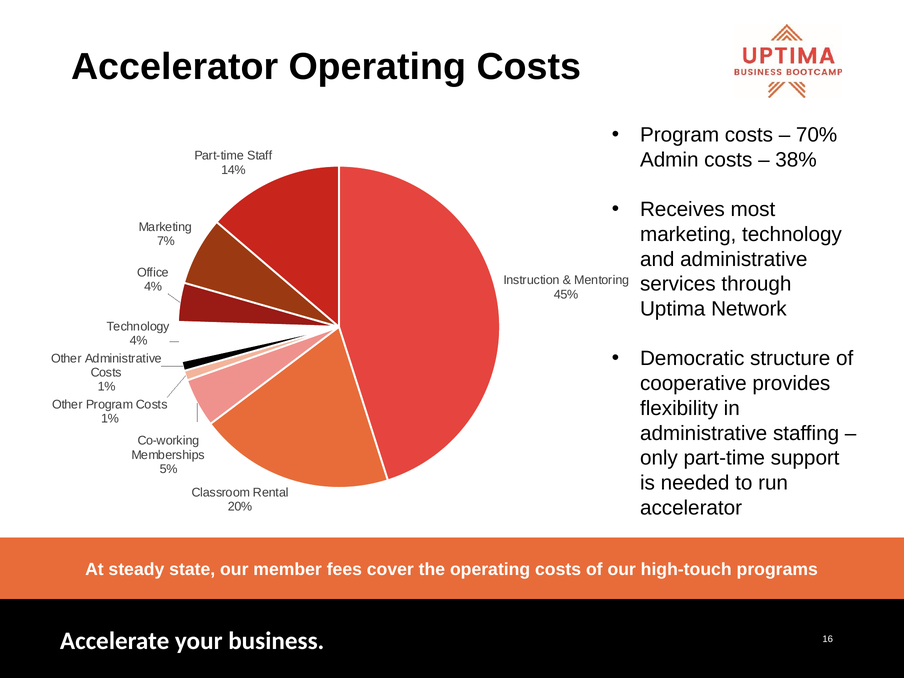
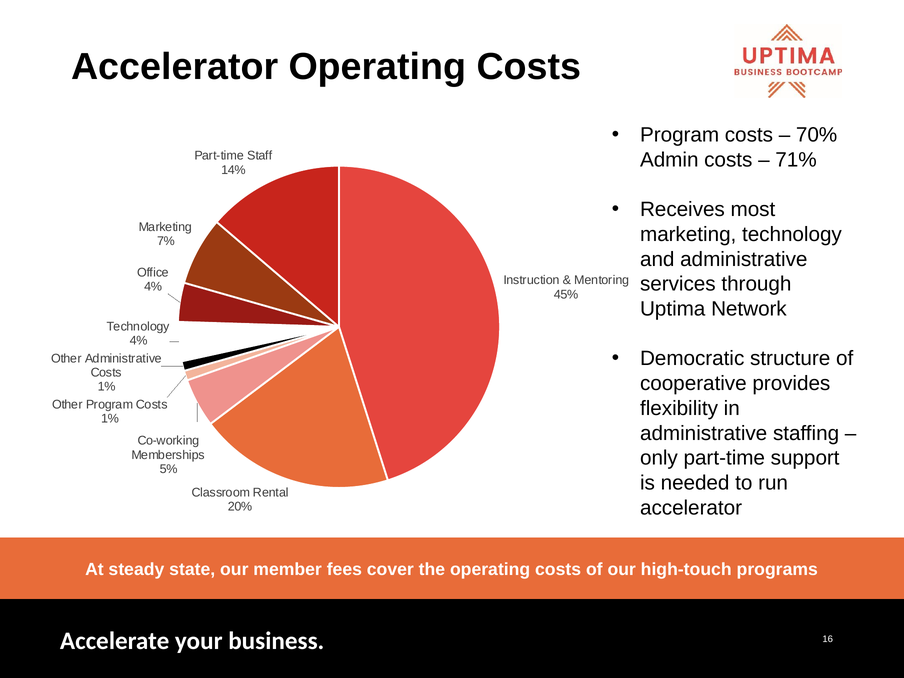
38%: 38% -> 71%
